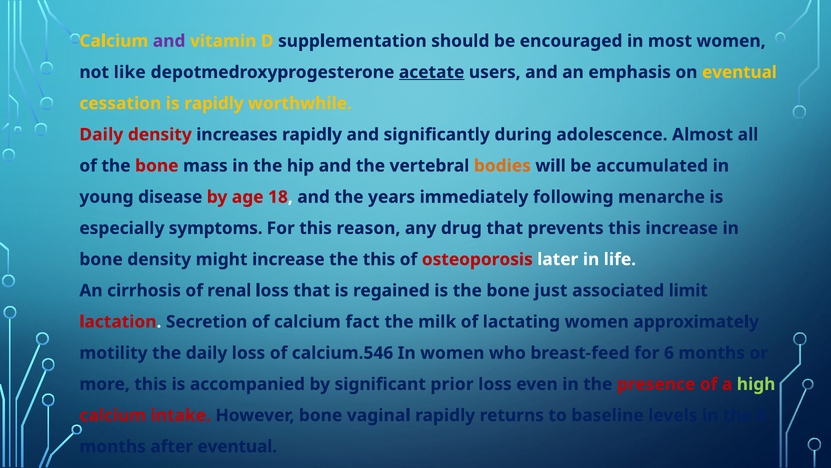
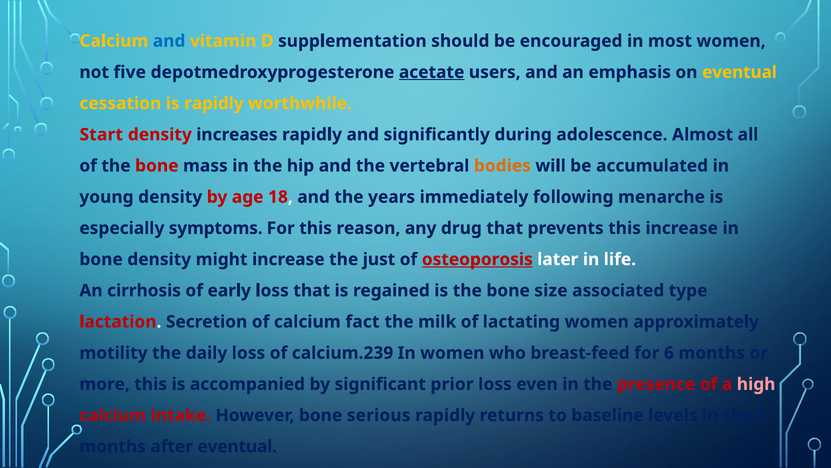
and at (169, 41) colour: purple -> blue
like: like -> five
Daily at (101, 134): Daily -> Start
young disease: disease -> density
the this: this -> just
osteoporosis underline: none -> present
renal: renal -> early
just: just -> size
associated limit: limit -> type
calcium.546: calcium.546 -> calcium.239
high colour: light green -> pink
vaginal: vaginal -> serious
